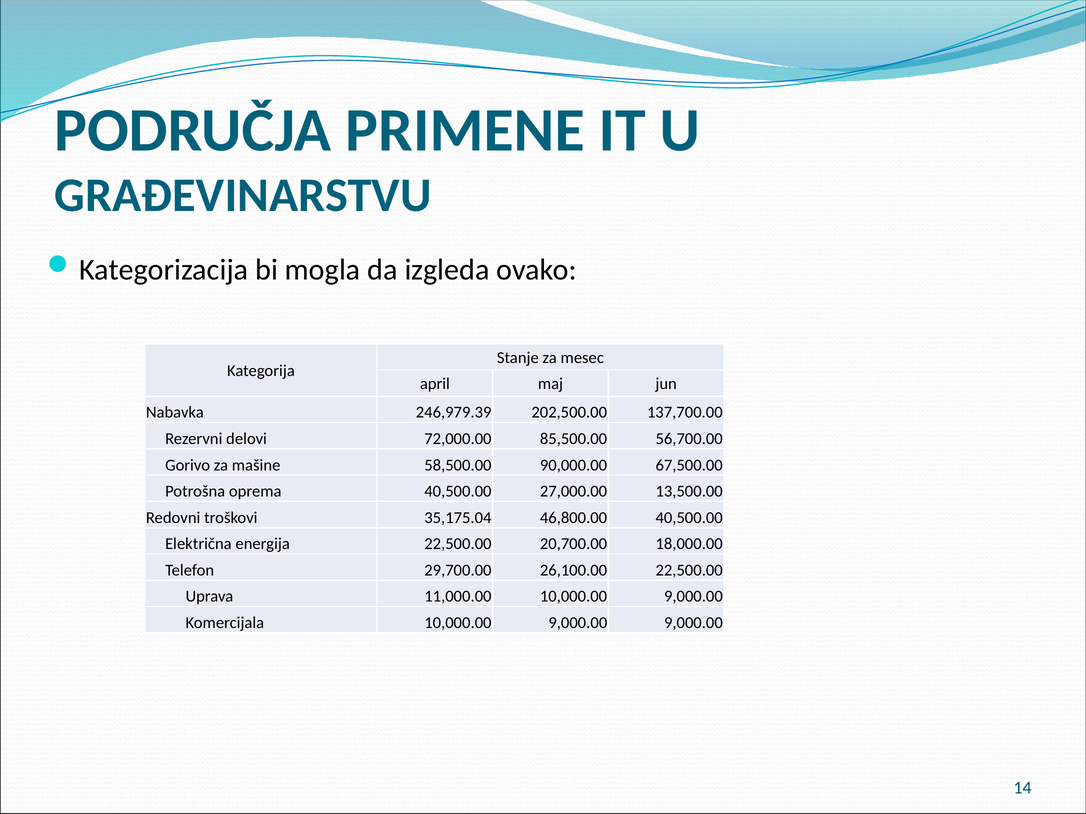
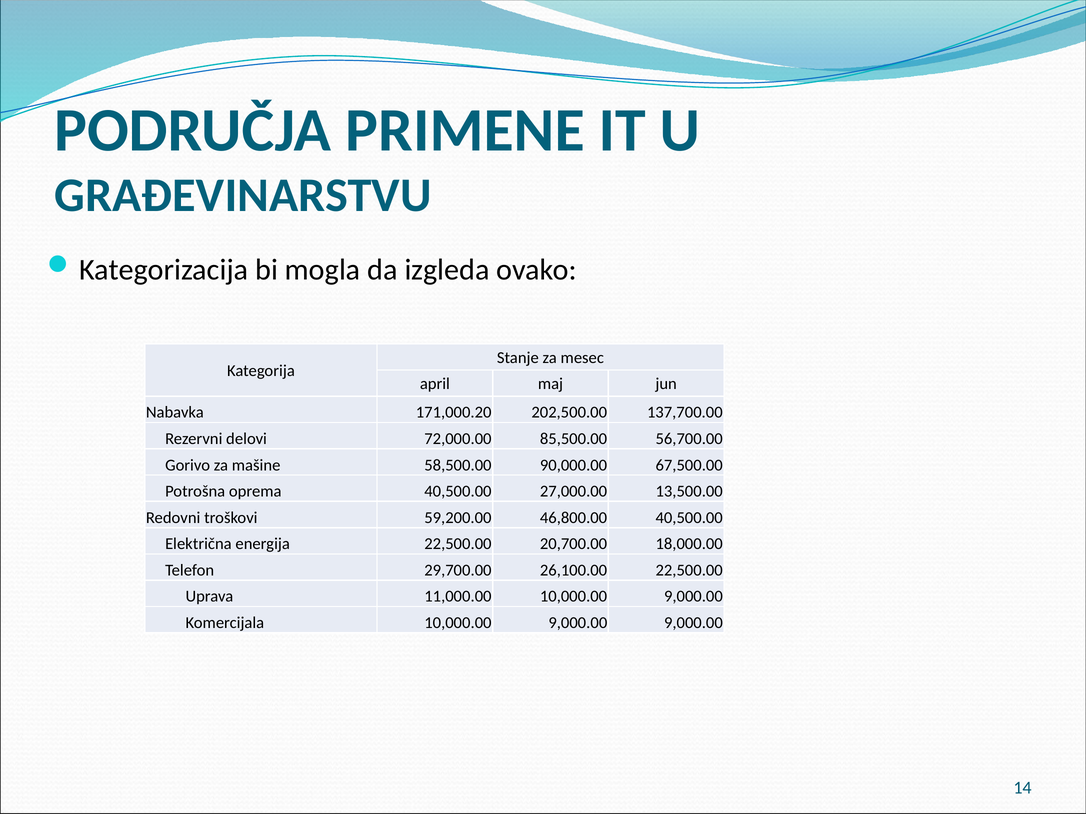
246,979.39: 246,979.39 -> 171,000.20
35,175.04: 35,175.04 -> 59,200.00
